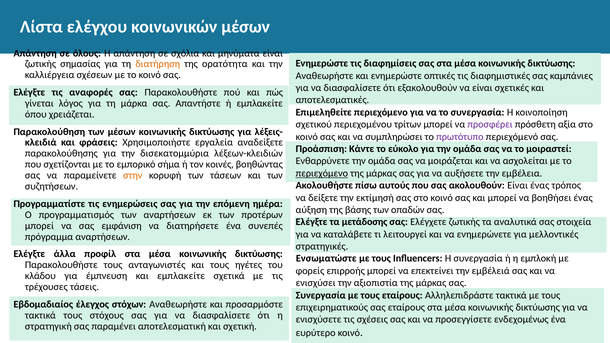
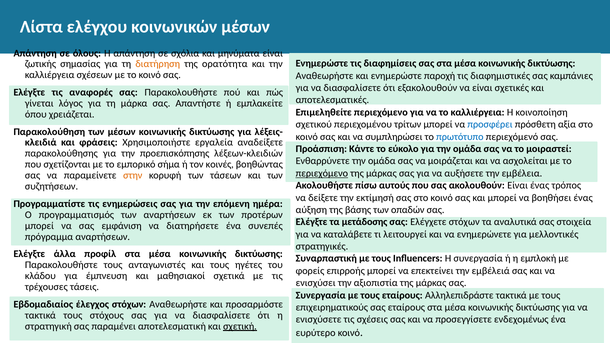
οπτικές: οπτικές -> παροχή
το συνεργασία: συνεργασία -> καλλιέργεια
προσφέρει colour: purple -> blue
πρωτότυπο colour: purple -> blue
δισεκατομμύρια: δισεκατομμύρια -> προεπισκόπησης
Ελέγχετε ζωτικής: ζωτικής -> στόχων
Ενσωματώστε: Ενσωματώστε -> Συναρπαστική
και εμπλακείτε: εμπλακείτε -> μαθησιακοί
σχετική underline: none -> present
